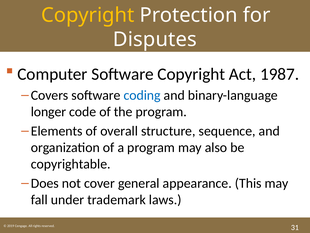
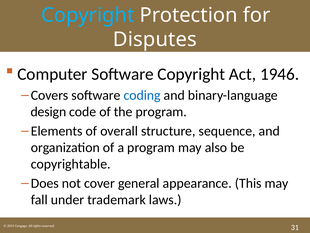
Copyright at (88, 15) colour: yellow -> light blue
1987: 1987 -> 1946
longer: longer -> design
